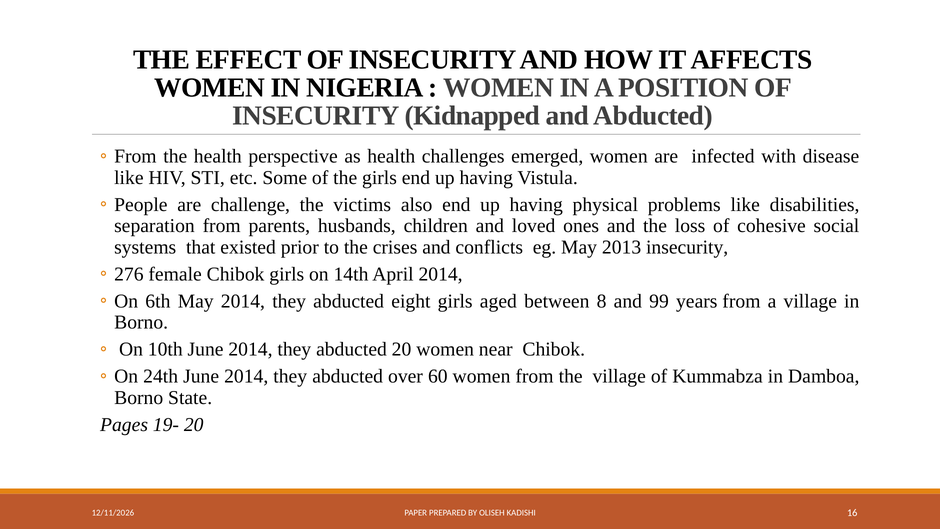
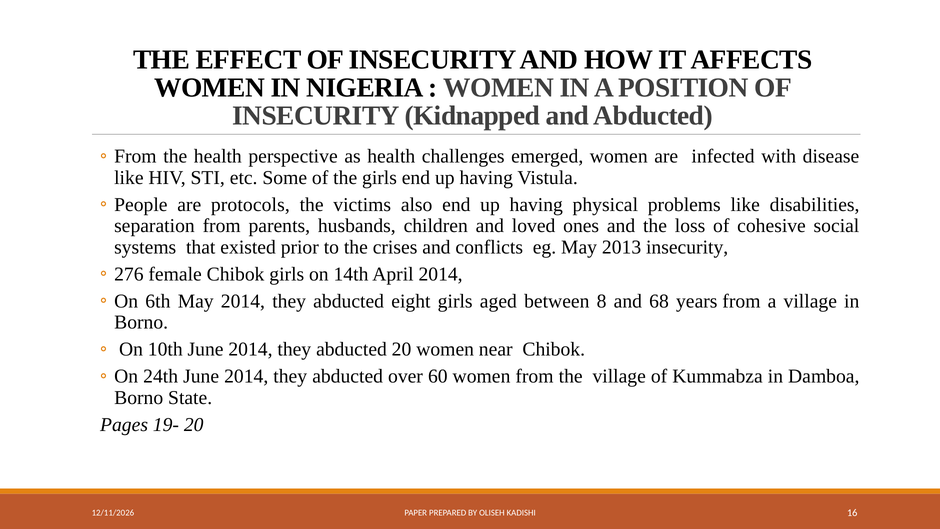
challenge: challenge -> protocols
99: 99 -> 68
